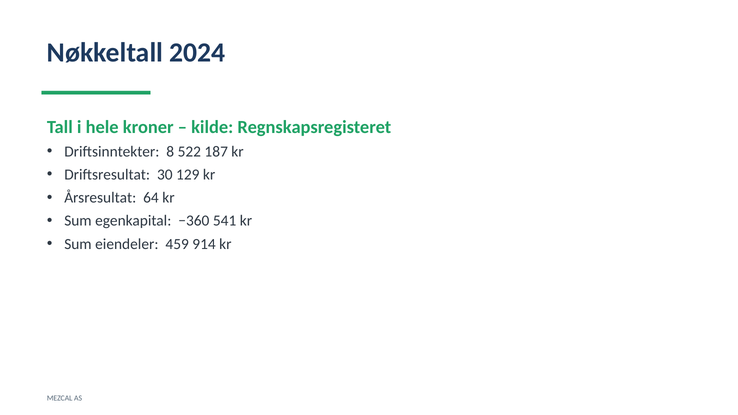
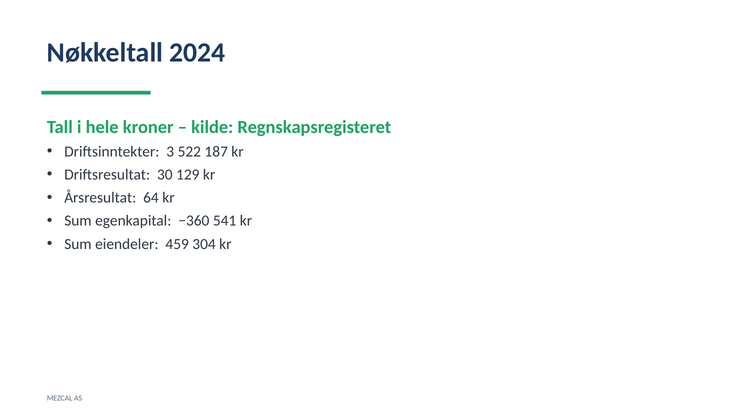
8: 8 -> 3
914: 914 -> 304
